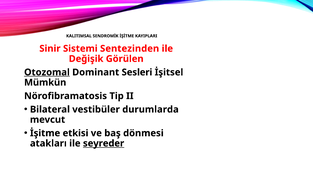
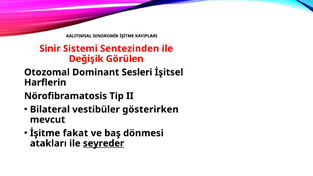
Otozomal underline: present -> none
Mümkün: Mümkün -> Harflerin
durumlarda: durumlarda -> gösterirken
etkisi: etkisi -> fakat
